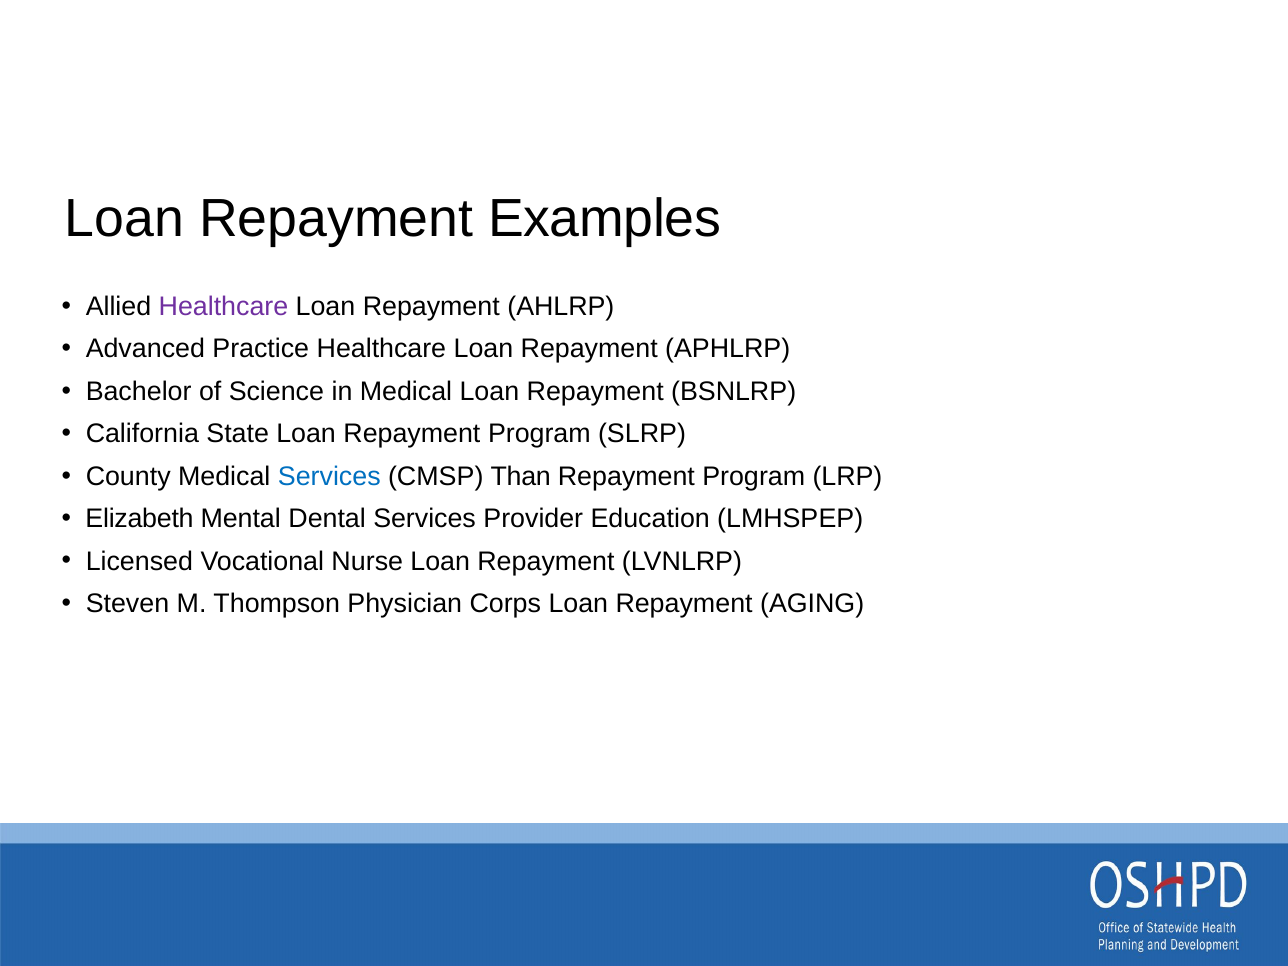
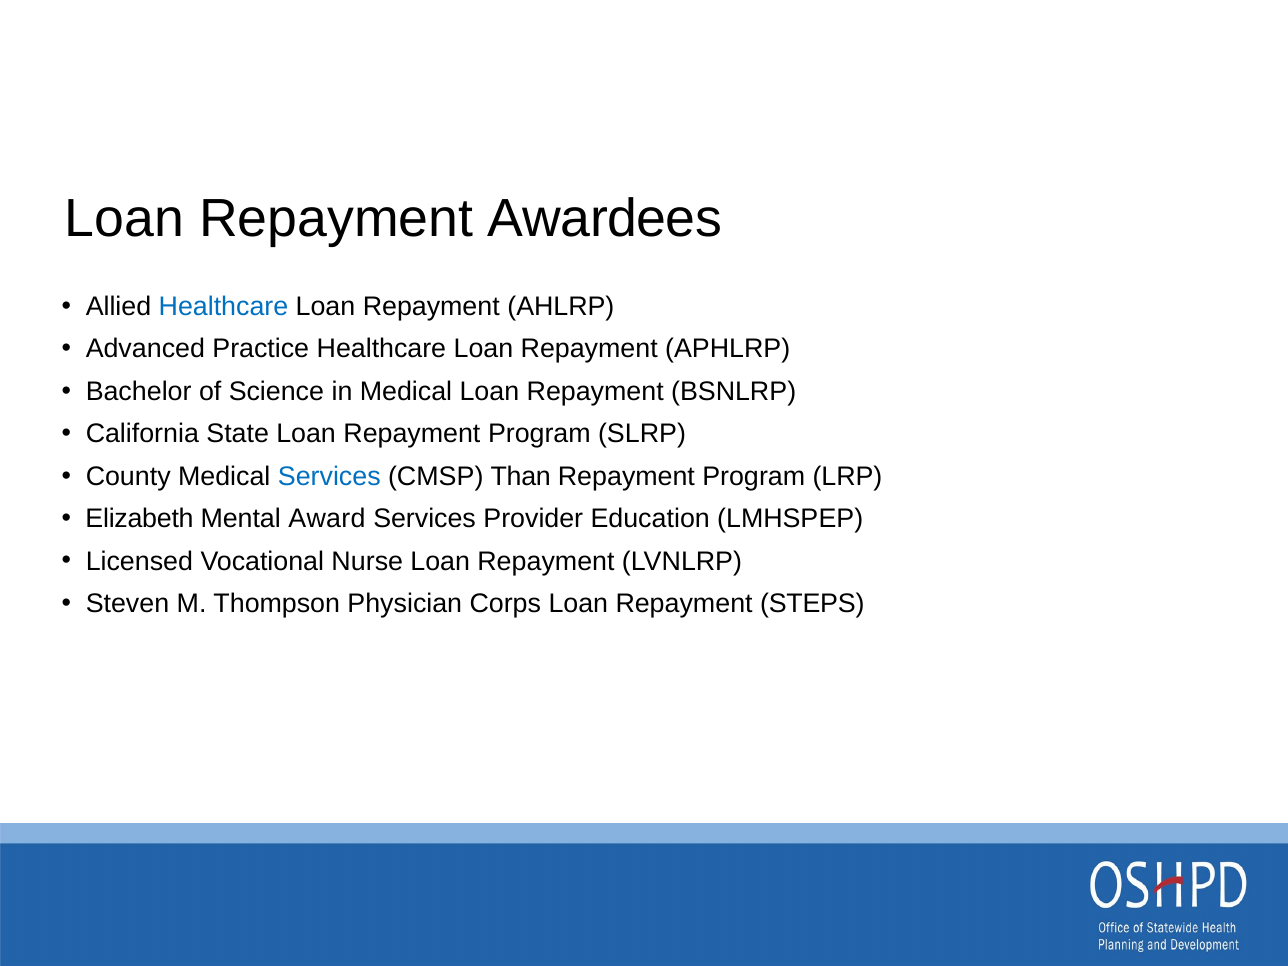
Examples: Examples -> Awardees
Healthcare at (223, 307) colour: purple -> blue
Dental: Dental -> Award
AGING: AGING -> STEPS
